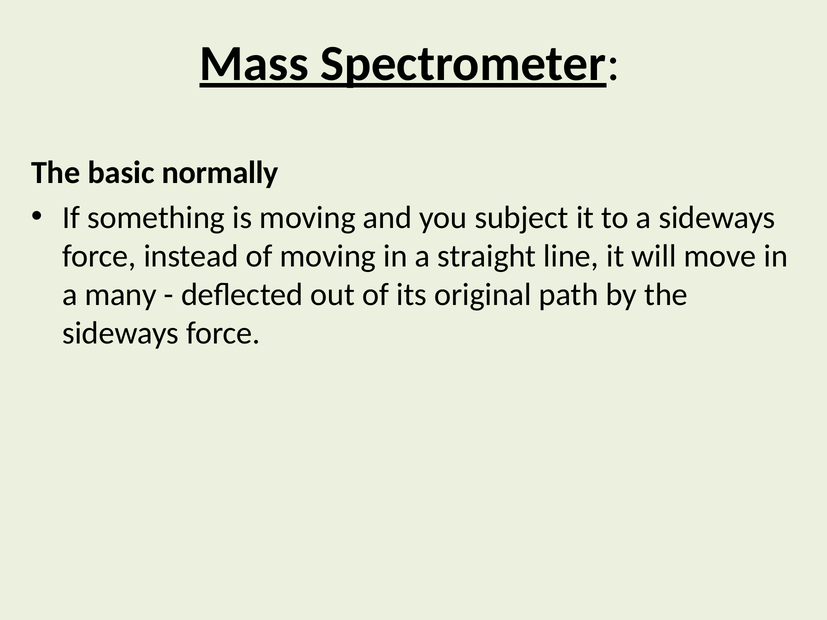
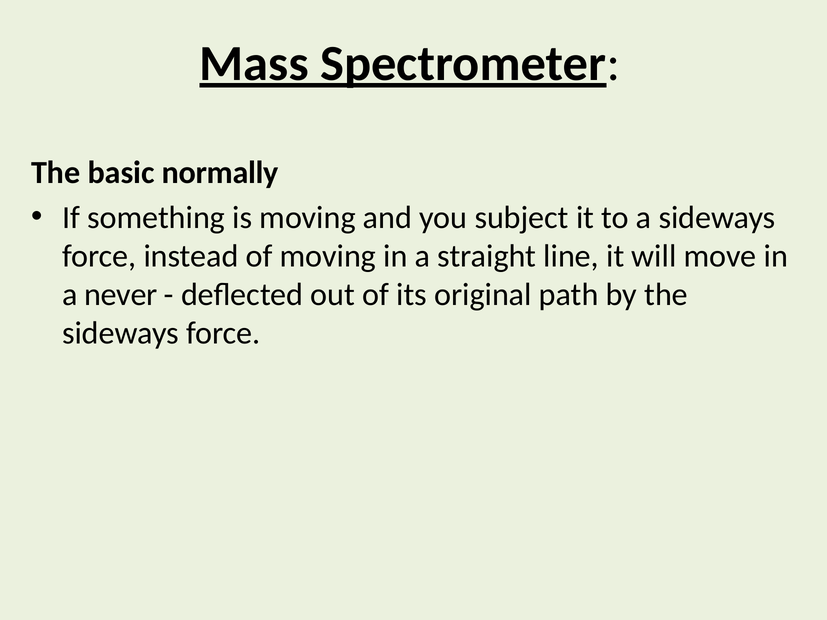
many: many -> never
